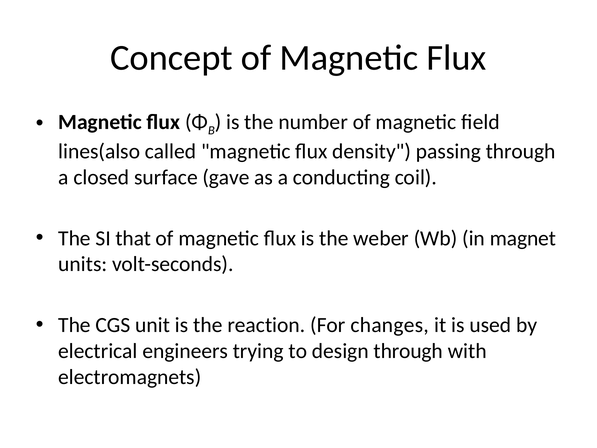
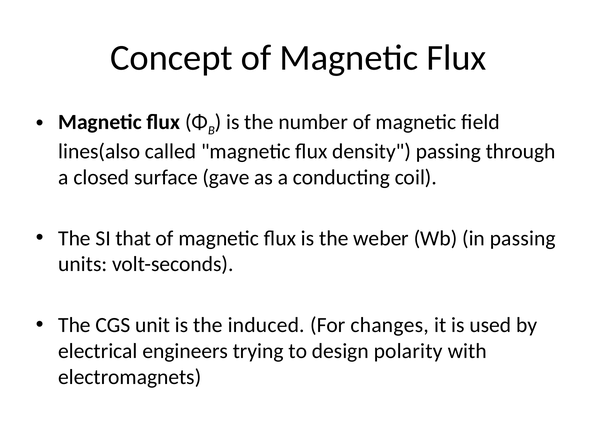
in magnet: magnet -> passing
reaction: reaction -> induced
design through: through -> polarity
